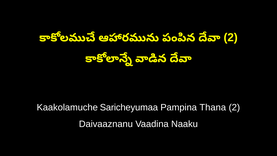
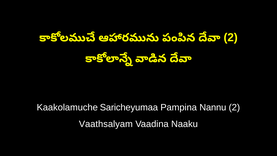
Thana: Thana -> Nannu
Daivaaznanu: Daivaaznanu -> Vaathsalyam
